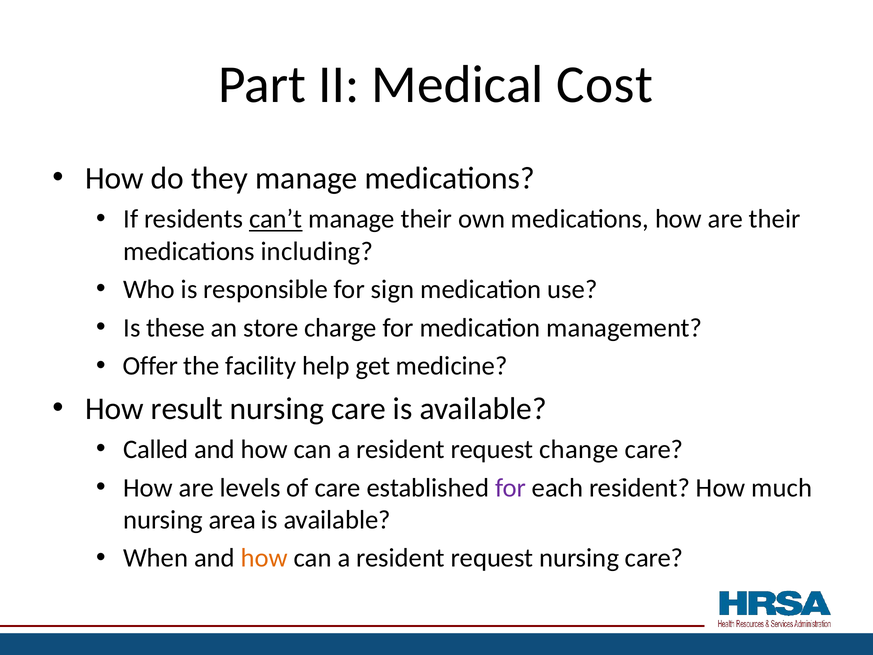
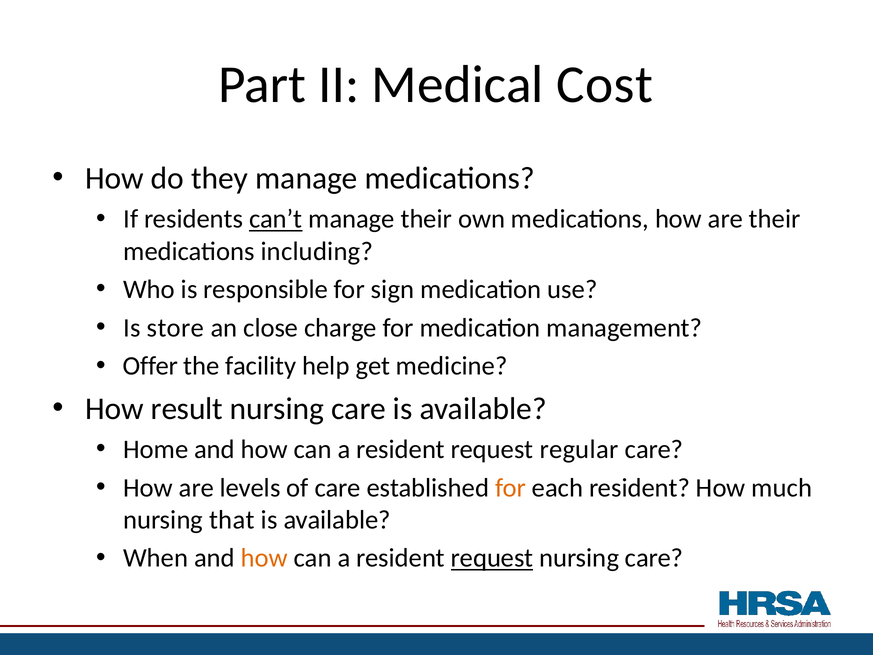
these: these -> store
store: store -> close
Called: Called -> Home
change: change -> regular
for at (511, 488) colour: purple -> orange
area: area -> that
request at (492, 558) underline: none -> present
